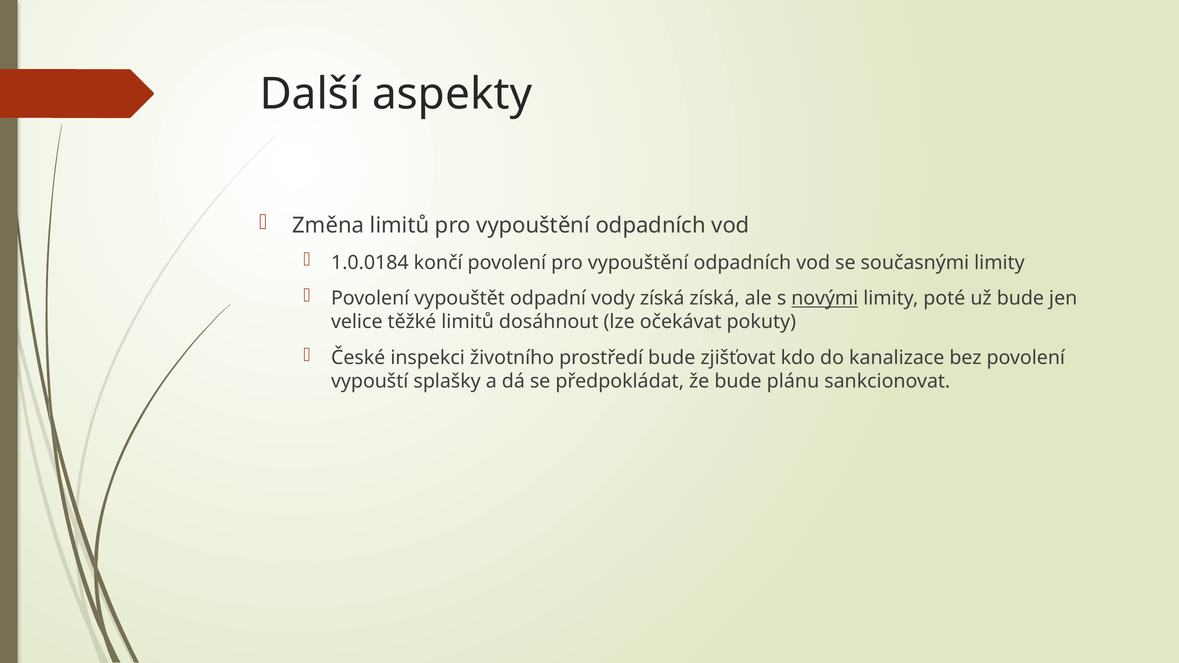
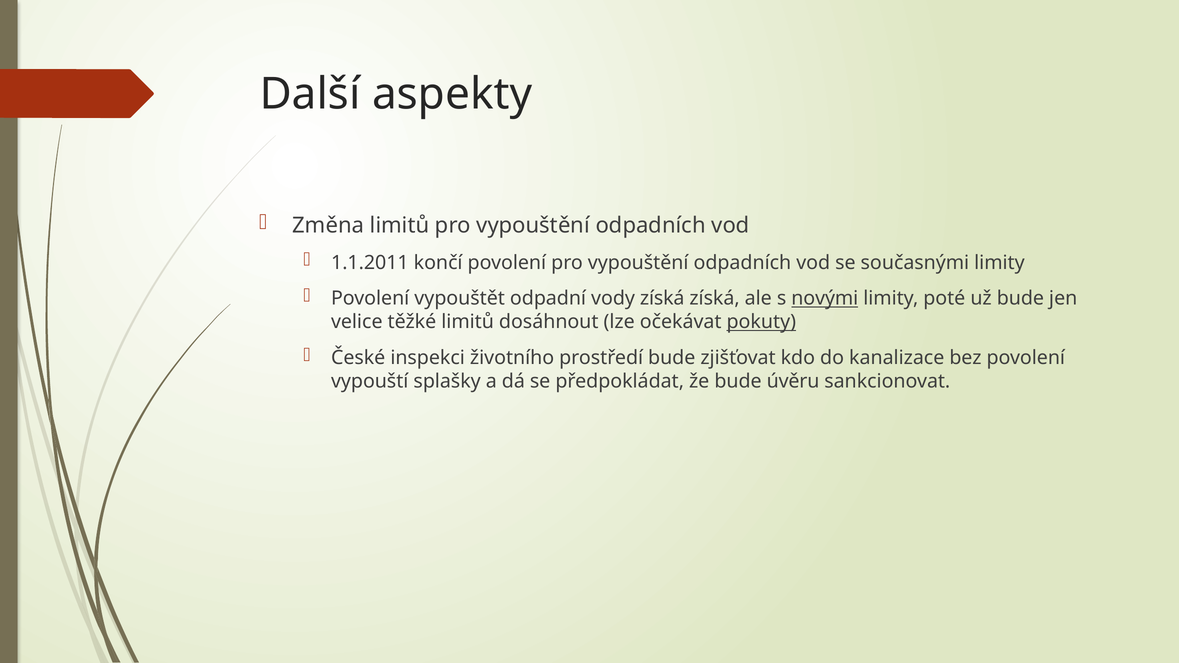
1.0.0184: 1.0.0184 -> 1.1.2011
pokuty underline: none -> present
plánu: plánu -> úvěru
